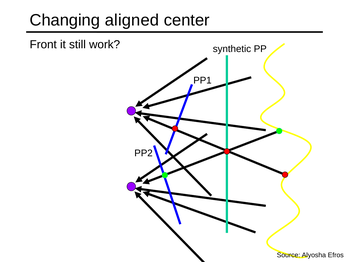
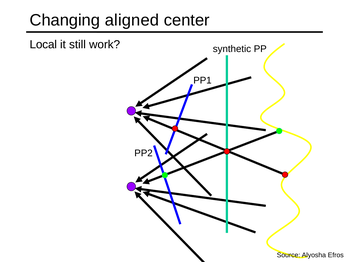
Front: Front -> Local
